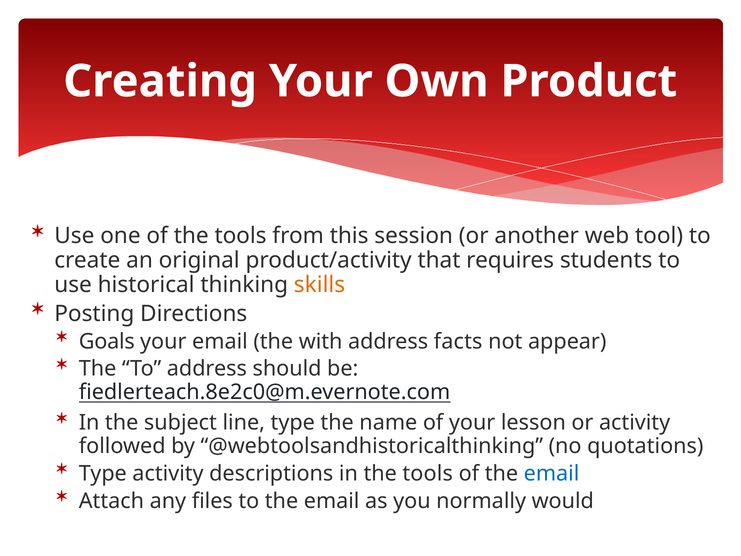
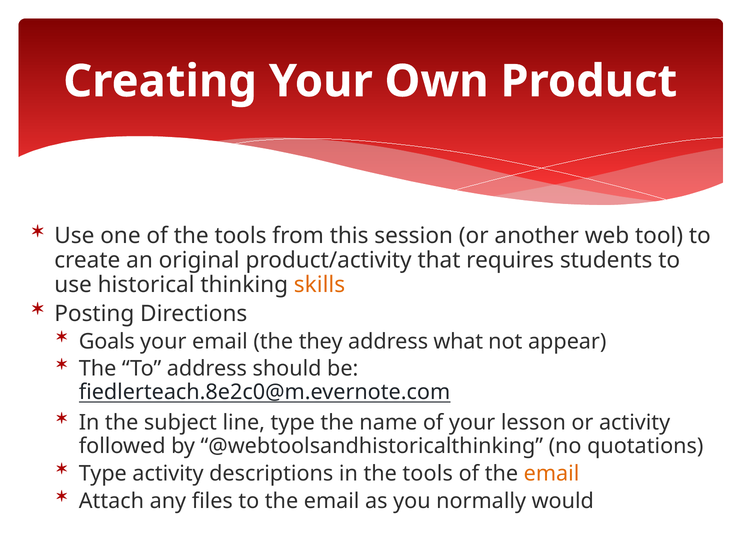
with: with -> they
facts: facts -> what
email at (552, 473) colour: blue -> orange
